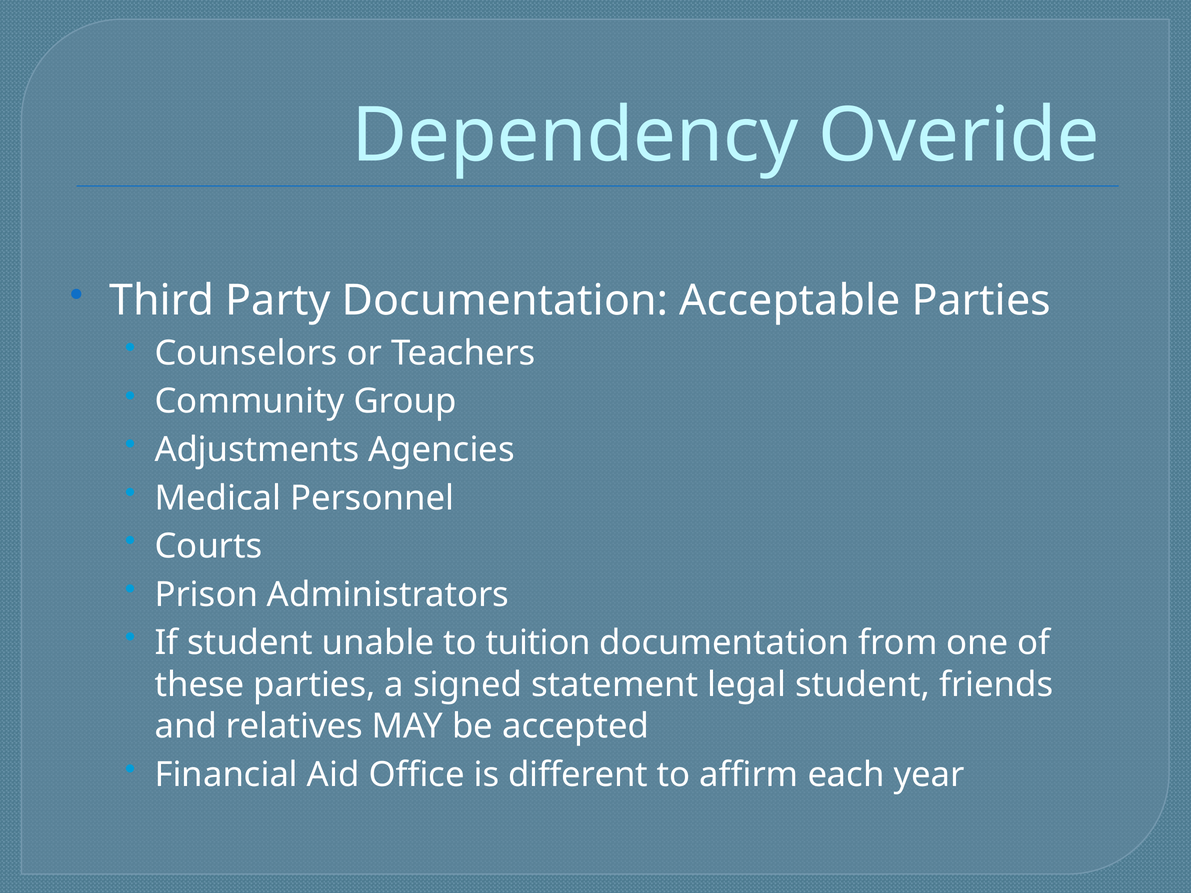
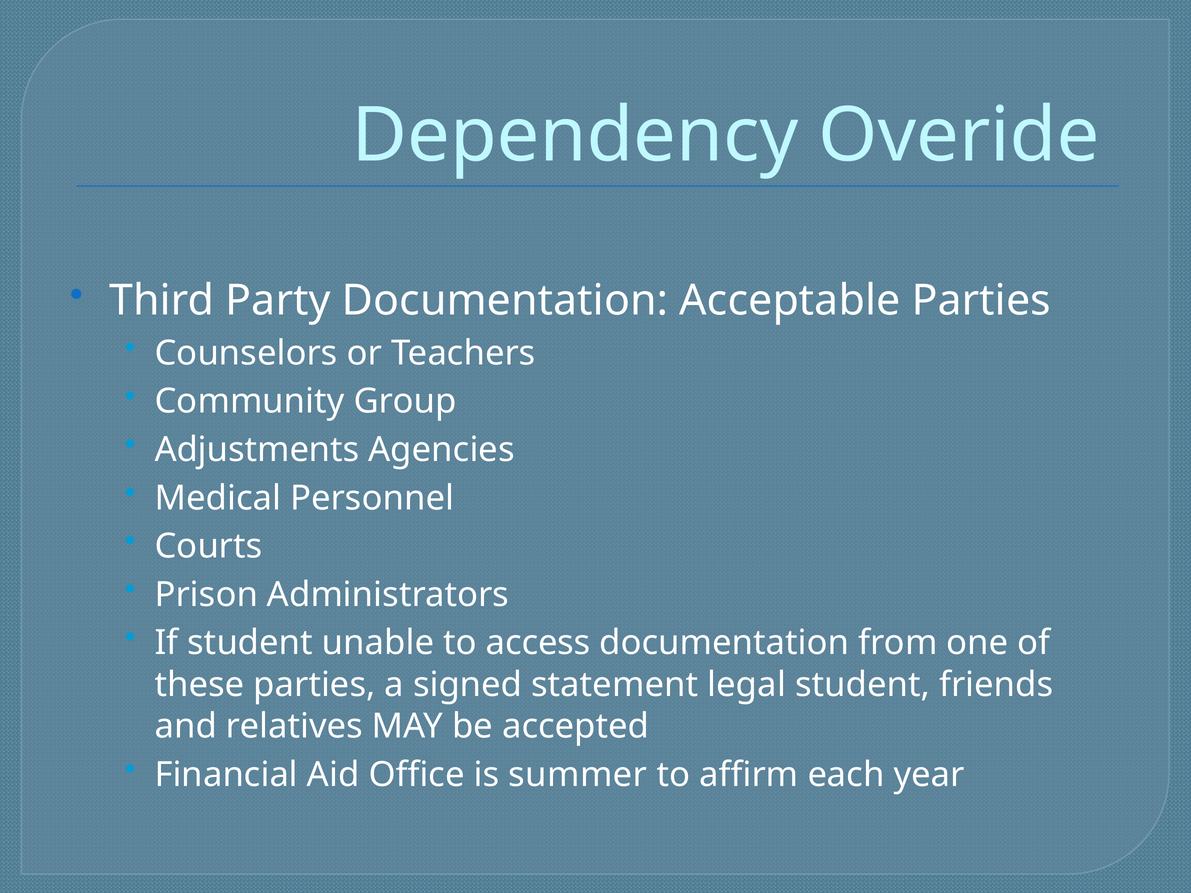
tuition: tuition -> access
different: different -> summer
